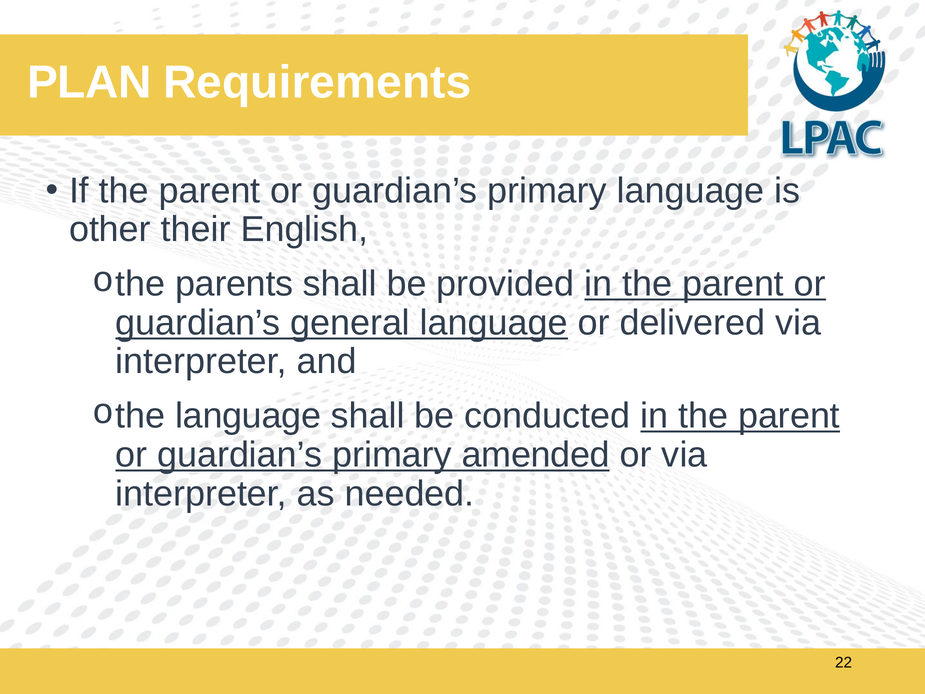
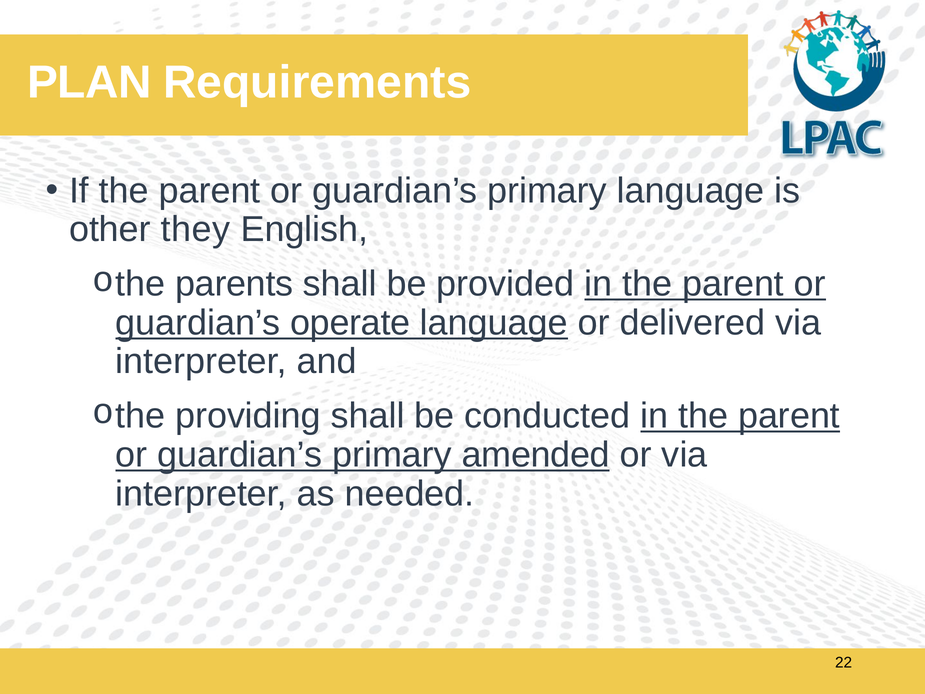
their: their -> they
general: general -> operate
language at (248, 416): language -> providing
